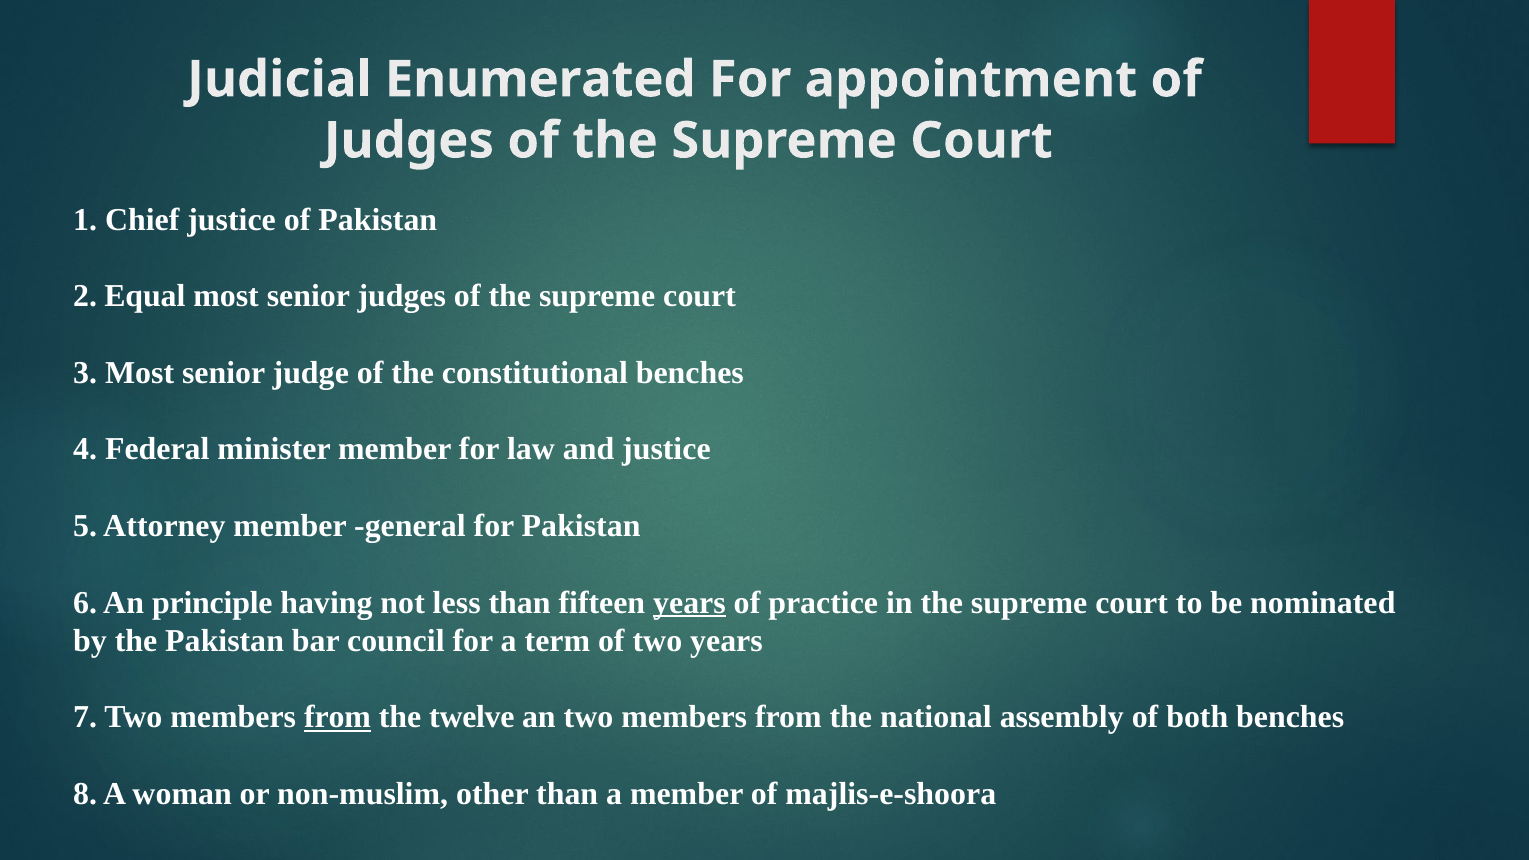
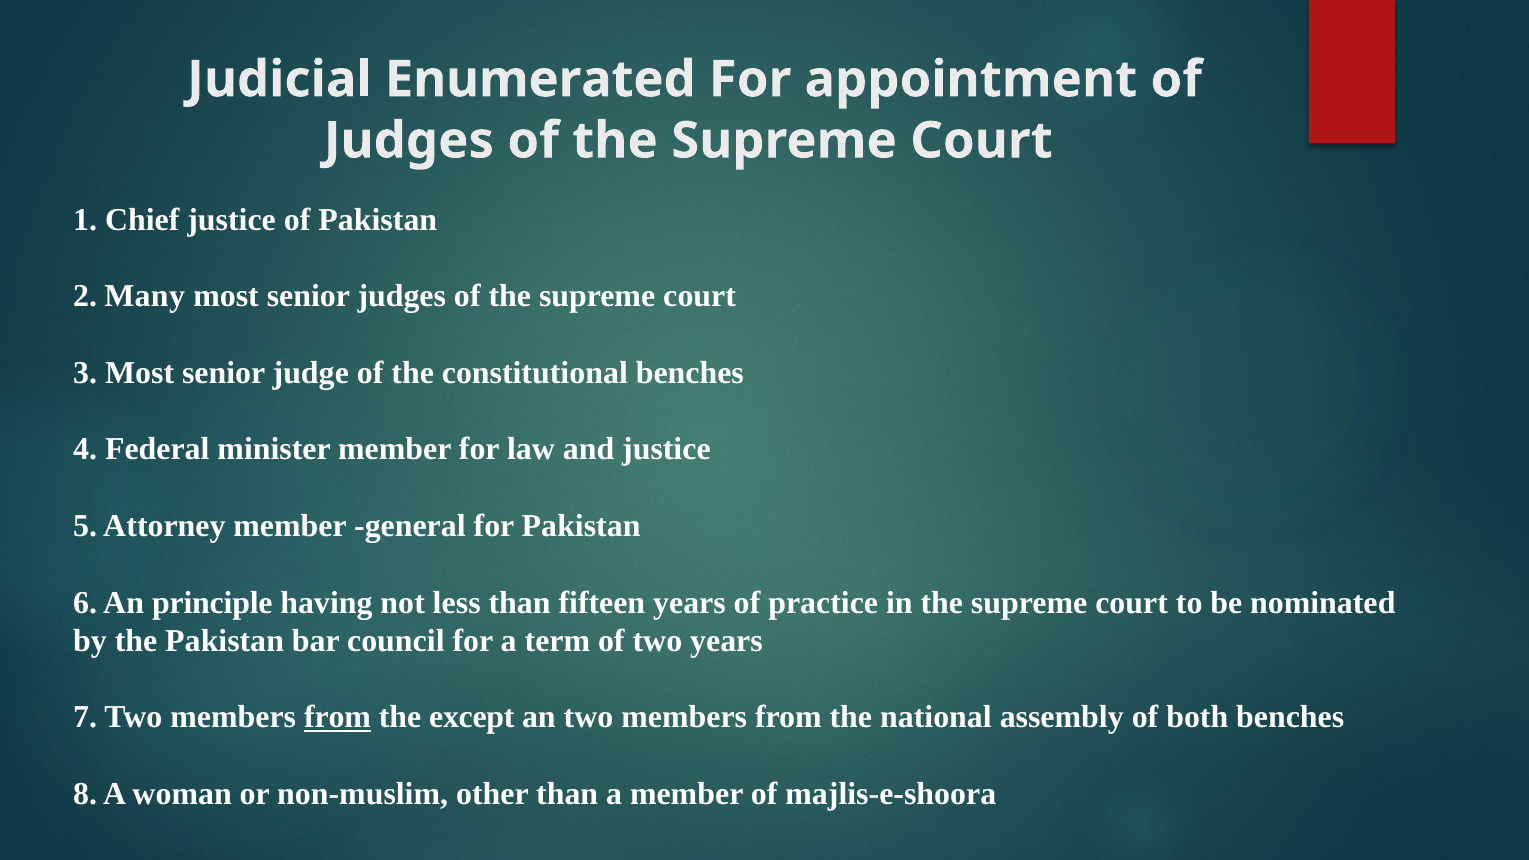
Equal: Equal -> Many
years at (689, 603) underline: present -> none
twelve: twelve -> except
